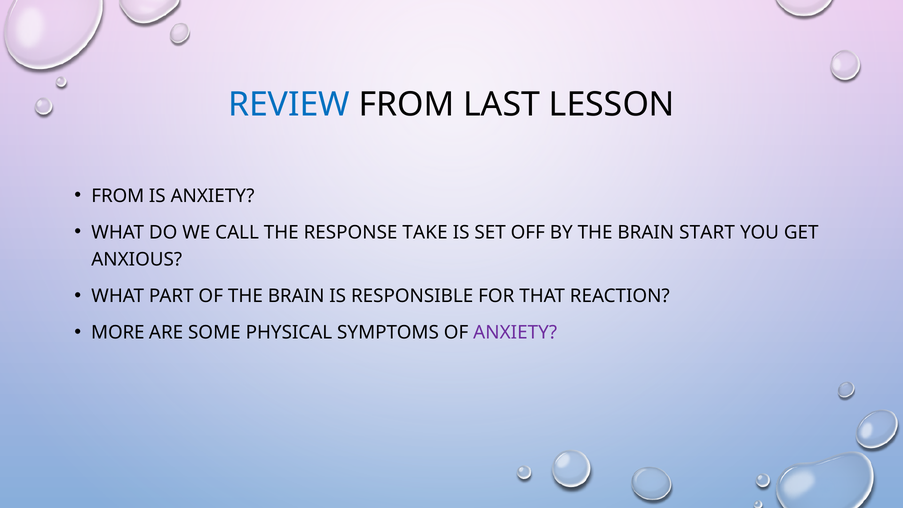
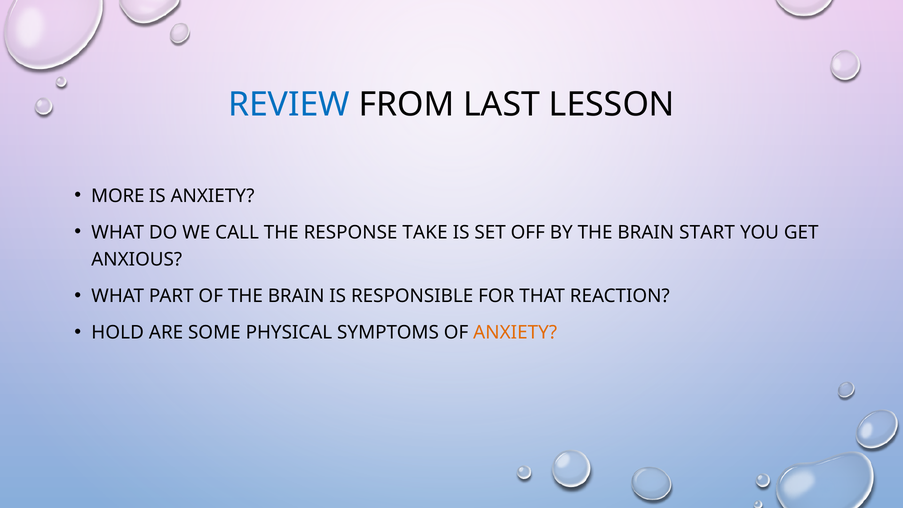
FROM at (118, 196): FROM -> MORE
MORE: MORE -> HOLD
ANXIETY at (515, 332) colour: purple -> orange
